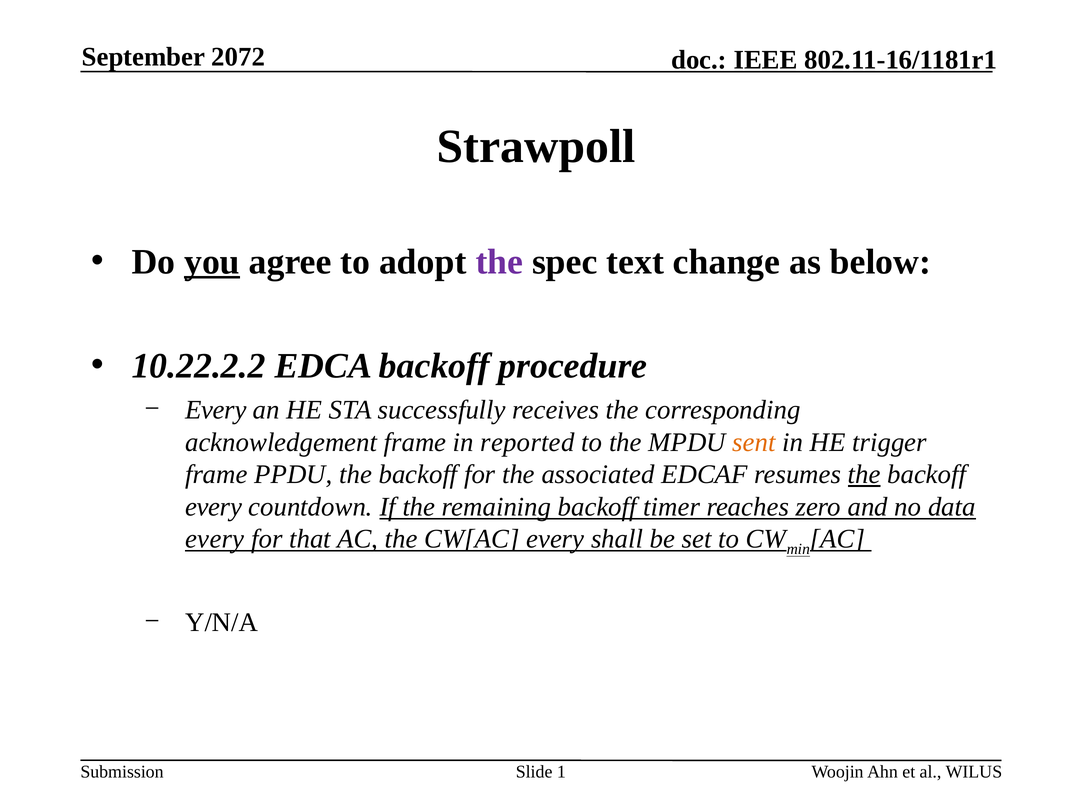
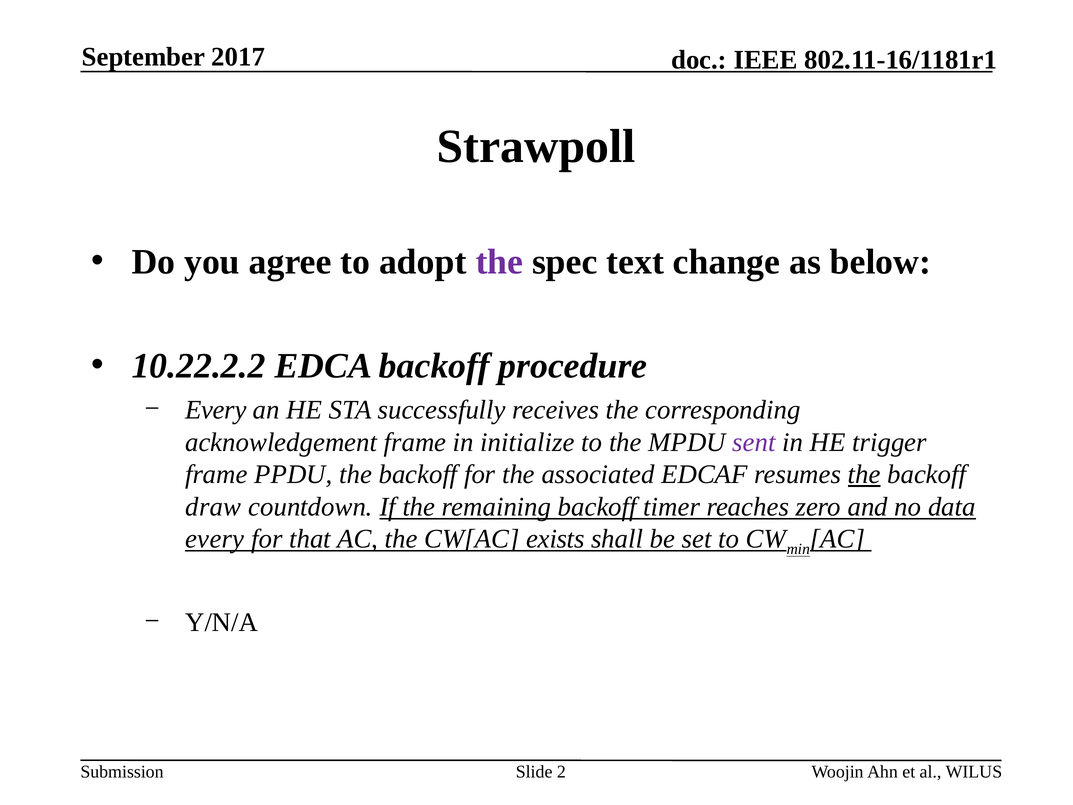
2072: 2072 -> 2017
you underline: present -> none
reported: reported -> initialize
sent colour: orange -> purple
every at (214, 507): every -> draw
CW[AC every: every -> exists
1: 1 -> 2
